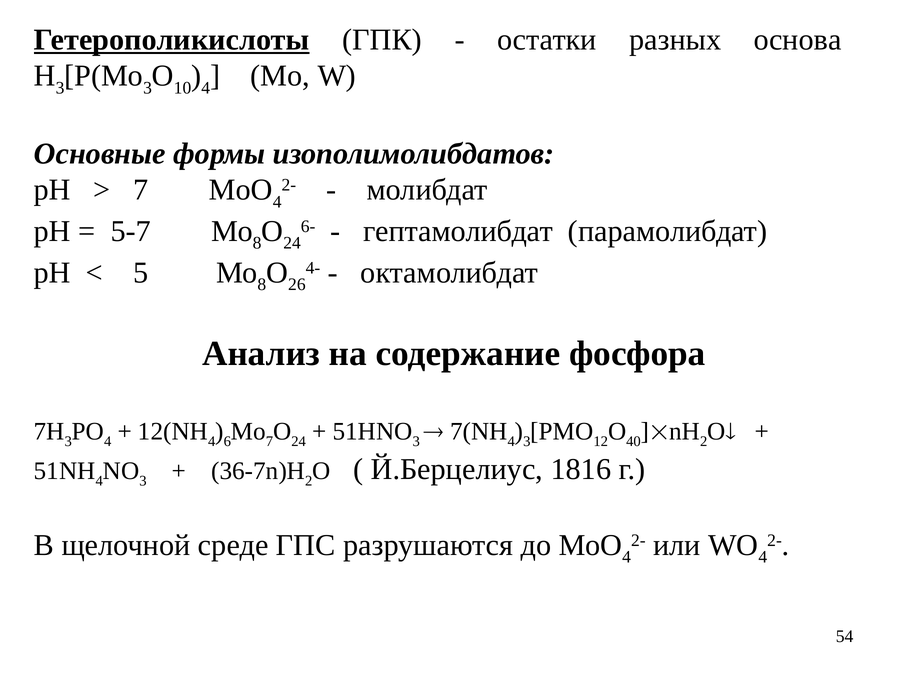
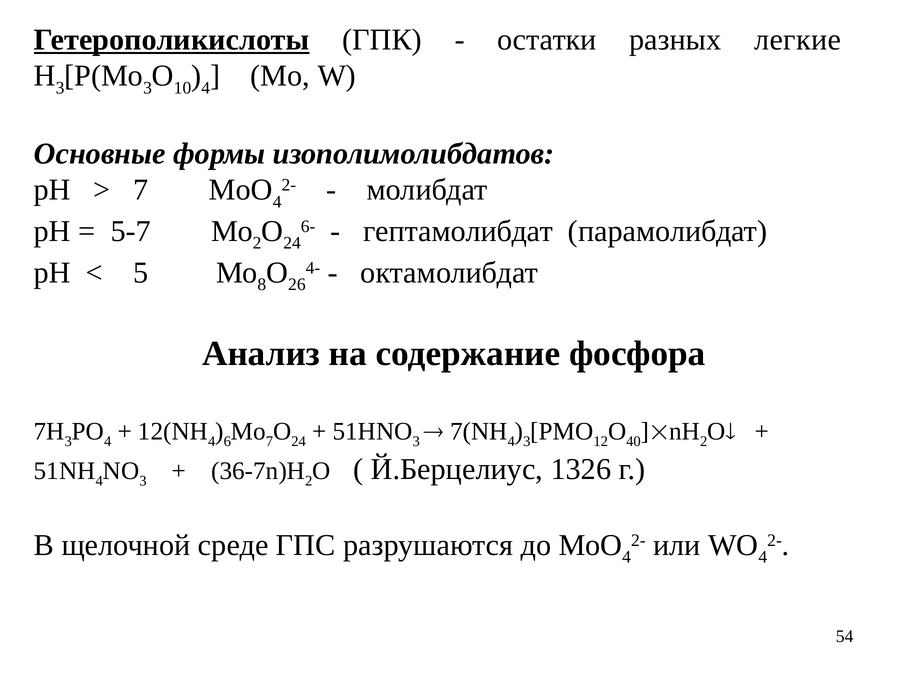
основа: основа -> легкие
8 at (257, 243): 8 -> 2
1816: 1816 -> 1326
